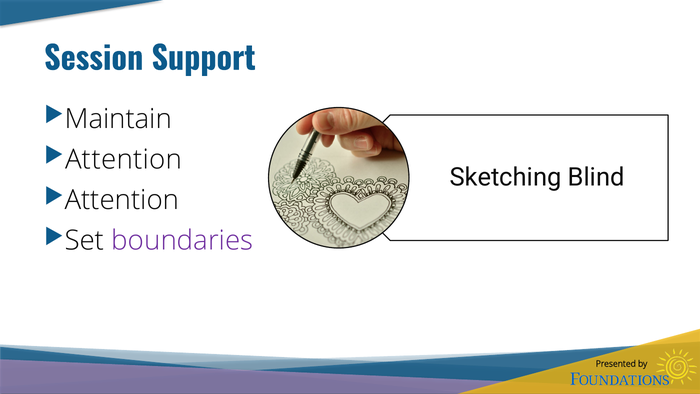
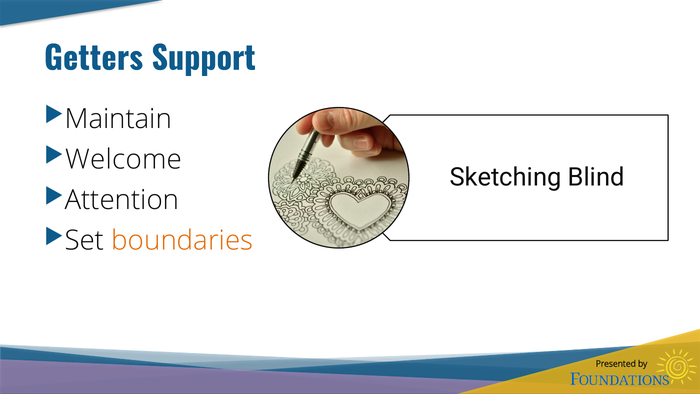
Session: Session -> Getters
Attention at (124, 160): Attention -> Welcome
boundaries colour: purple -> orange
